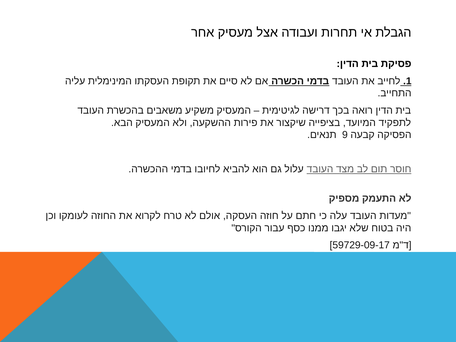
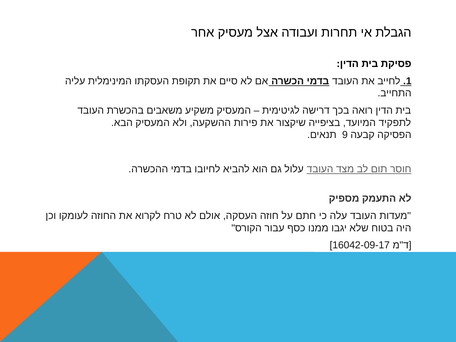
59729-09-17: 59729-09-17 -> 16042-09-17
